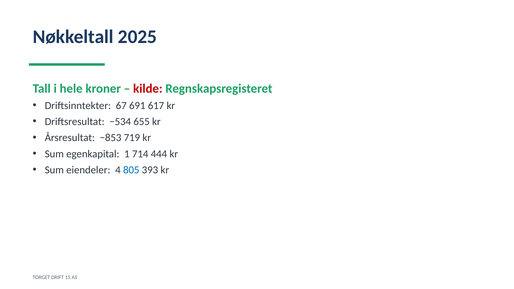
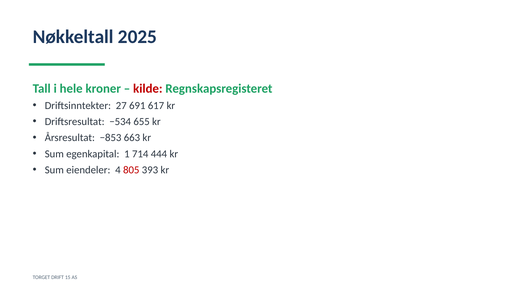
67: 67 -> 27
719: 719 -> 663
805 colour: blue -> red
